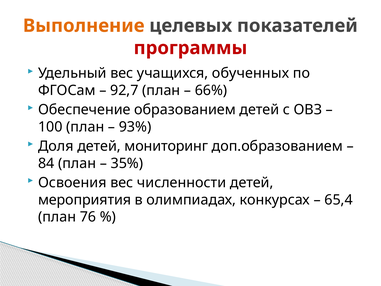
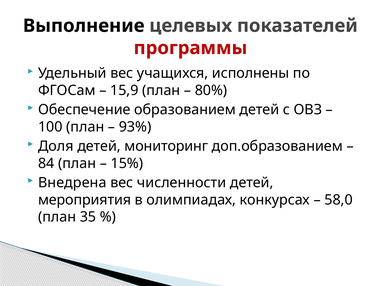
Выполнение colour: orange -> black
обученных: обученных -> исполнены
92,7: 92,7 -> 15,9
66%: 66% -> 80%
35%: 35% -> 15%
Освоения: Освоения -> Внедрена
65,4: 65,4 -> 58,0
76: 76 -> 35
